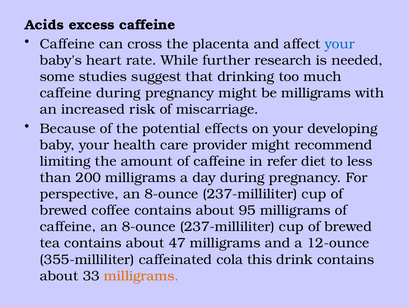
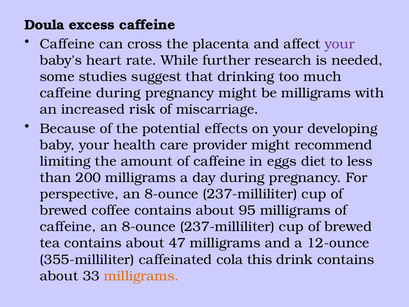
Acids: Acids -> Doula
your at (340, 44) colour: blue -> purple
refer: refer -> eggs
